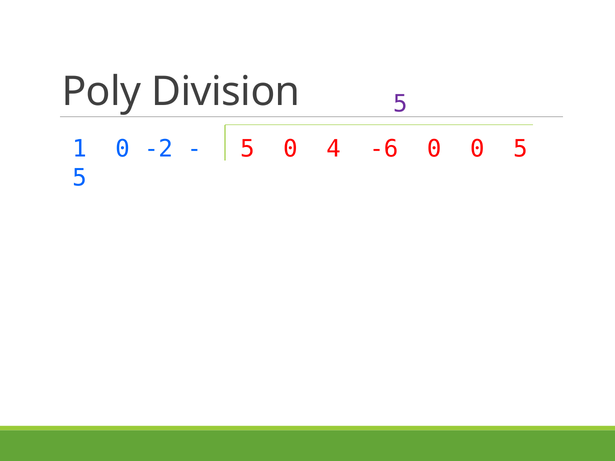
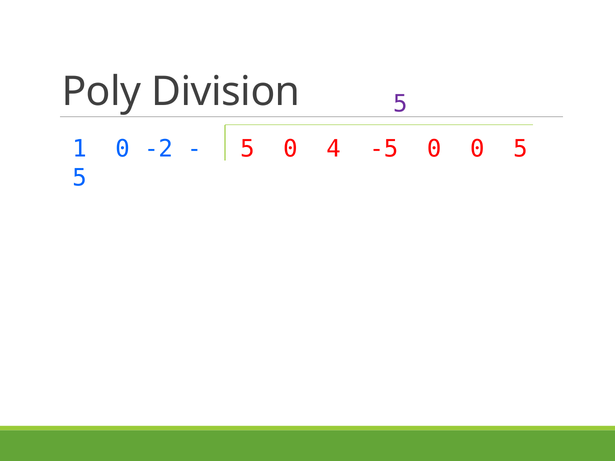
-6: -6 -> -5
